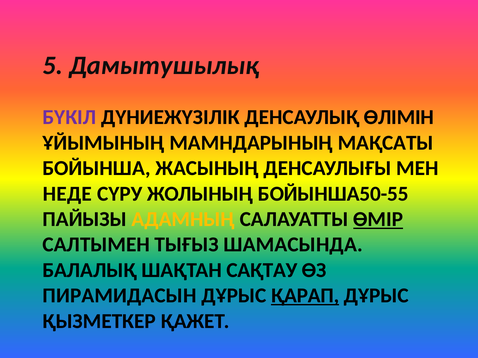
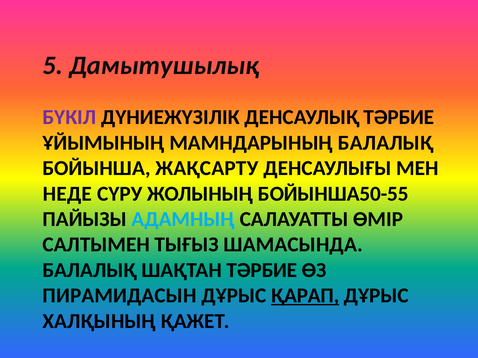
ДЕНСАУЛЫҚ ӨЛІМІН: ӨЛІМІН -> ТӘРБИЕ
МАМНДАРЫНЫҢ МАҚСАТЫ: МАҚСАТЫ -> БАЛАЛЫҚ
ЖАСЫНЫҢ: ЖАСЫНЫҢ -> ЖАҚСАРТУ
АДАМНЫҢ colour: yellow -> light blue
ӨМІР underline: present -> none
ШАҚТАН САҚТАУ: САҚТАУ -> ТӘРБИЕ
ҚЫЗМЕТКЕР: ҚЫЗМЕТКЕР -> ХАЛҚЫНЫҢ
